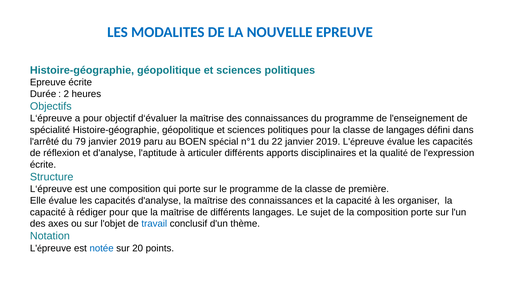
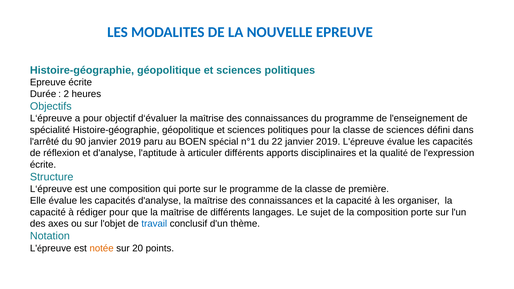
de langages: langages -> sciences
79: 79 -> 90
notée colour: blue -> orange
